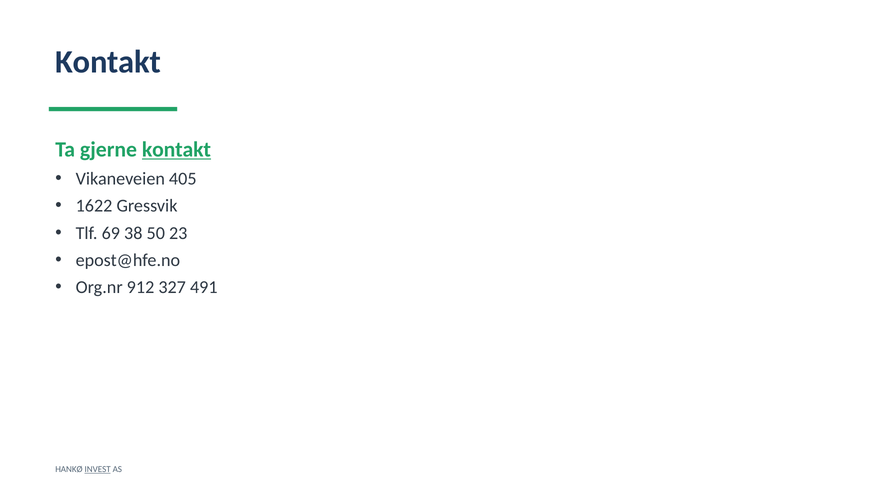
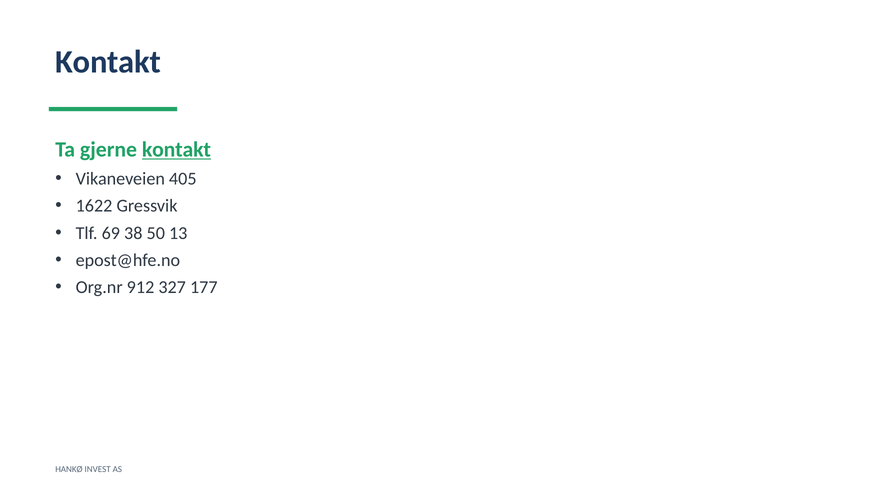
23: 23 -> 13
491: 491 -> 177
INVEST underline: present -> none
